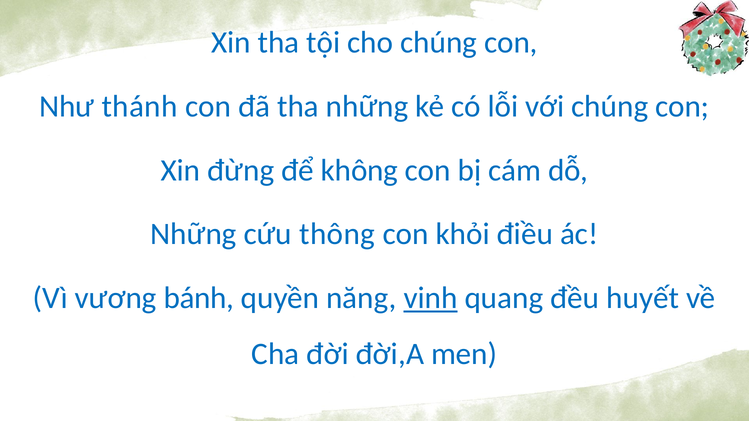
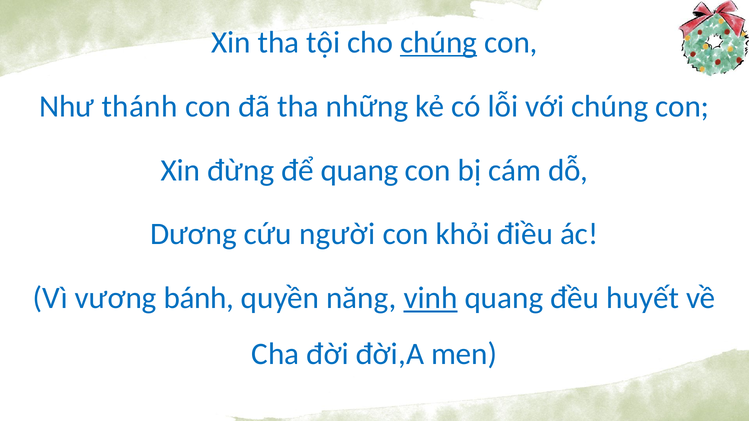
chúng at (439, 42) underline: none -> present
để không: không -> quang
Những at (193, 234): Những -> Dương
thông: thông -> người
